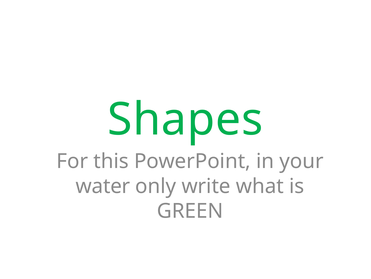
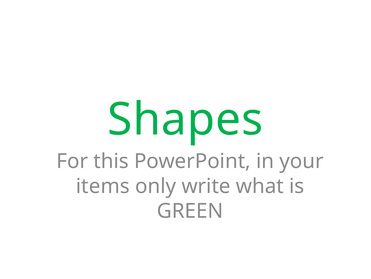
water: water -> items
